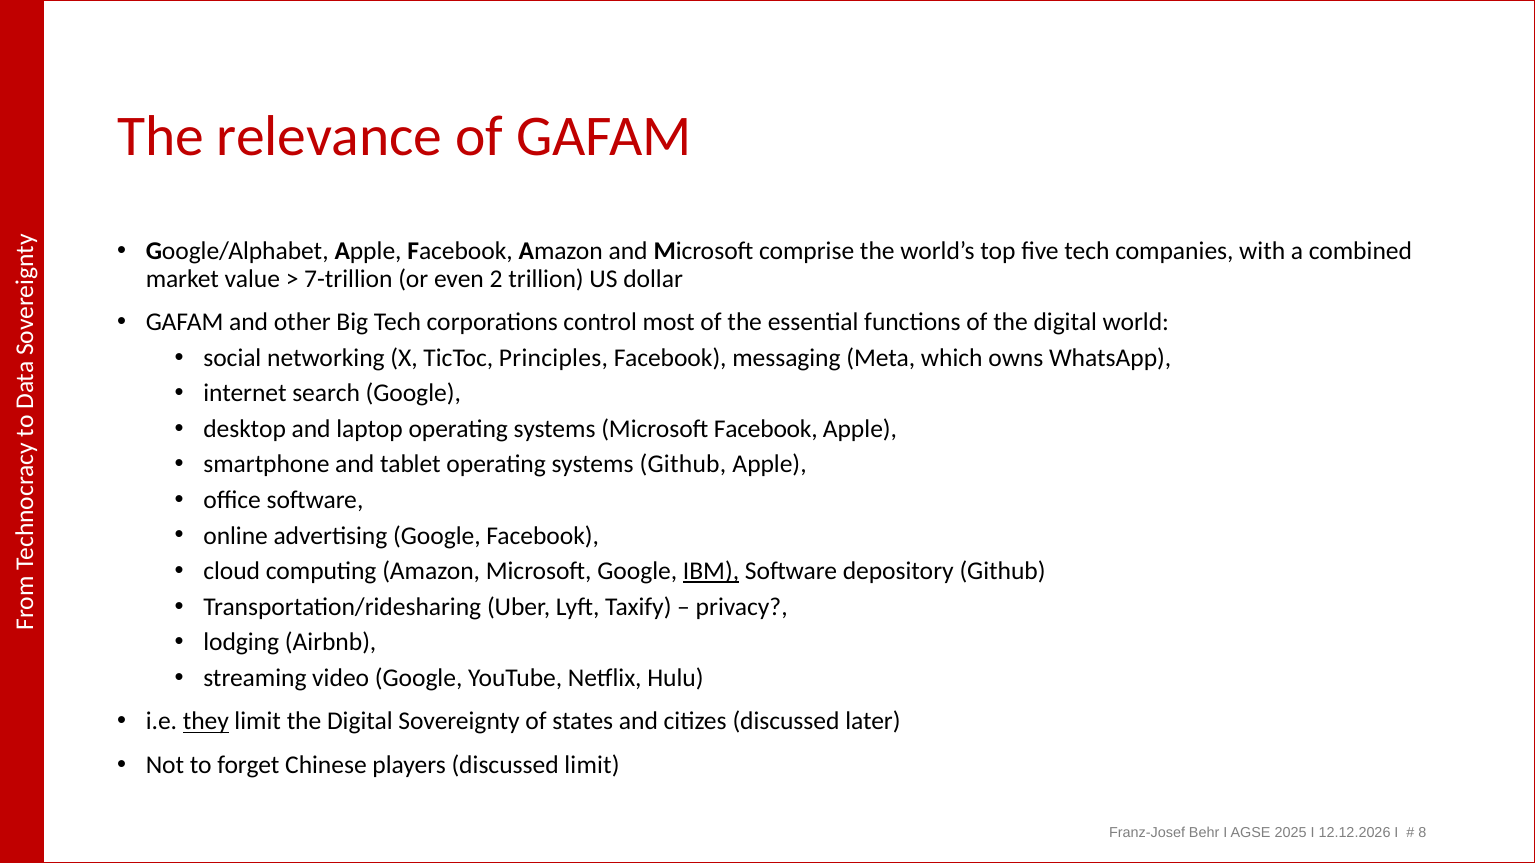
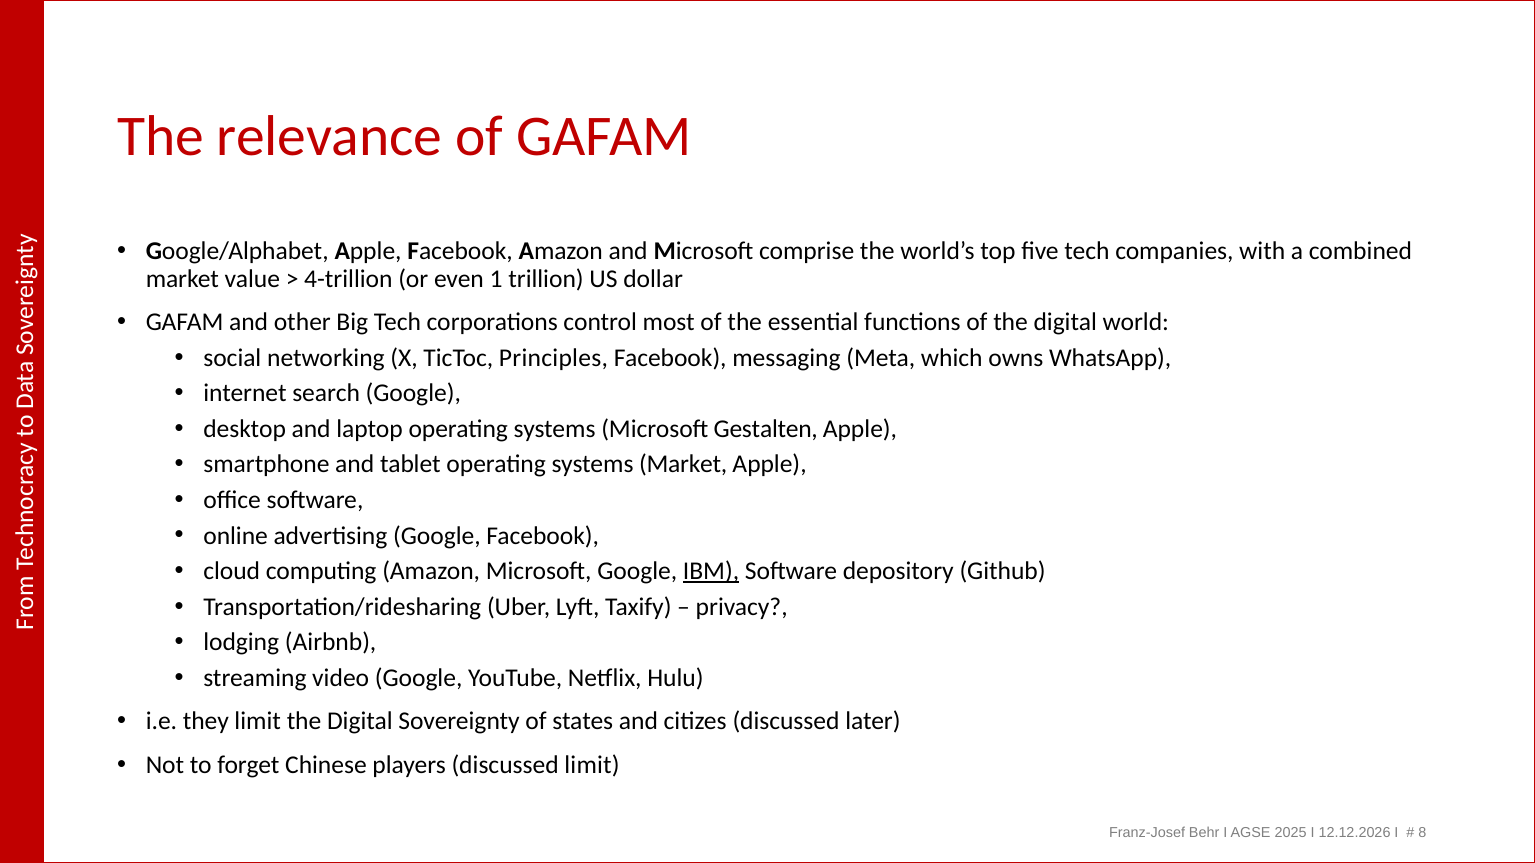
7-trillion: 7-trillion -> 4-trillion
2: 2 -> 1
Microsoft Facebook: Facebook -> Gestalten
systems Github: Github -> Market
they underline: present -> none
